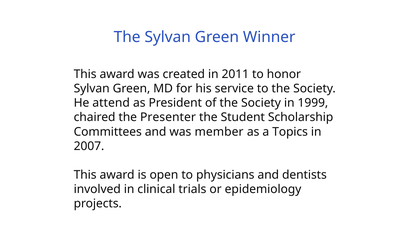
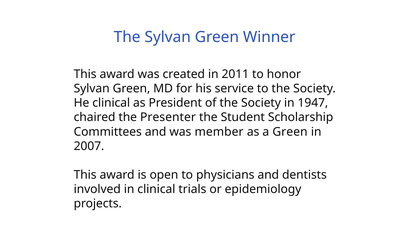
He attend: attend -> clinical
1999: 1999 -> 1947
a Topics: Topics -> Green
